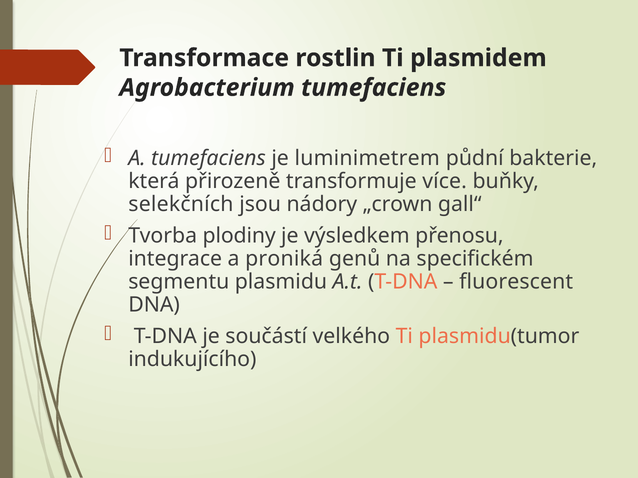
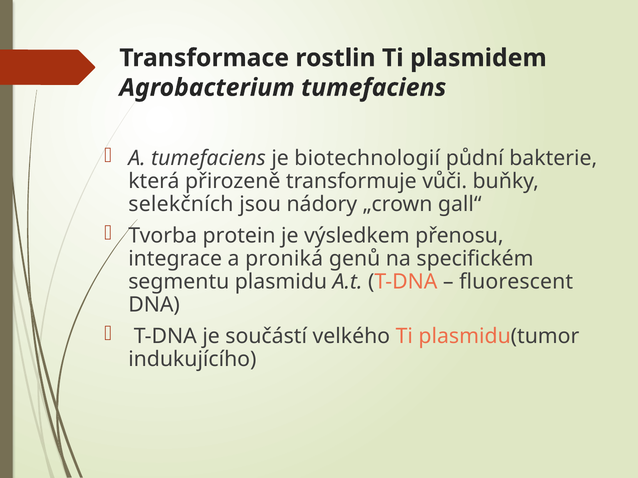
luminimetrem: luminimetrem -> biotechnologií
více: více -> vůči
plodiny: plodiny -> protein
